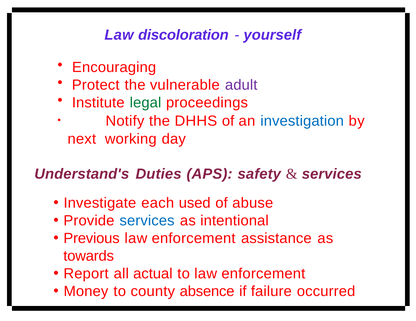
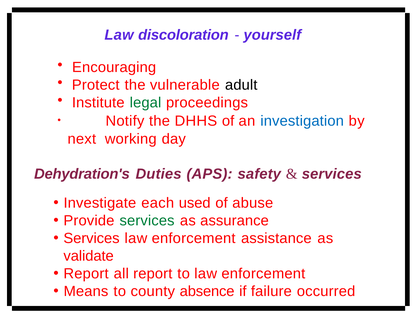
adult colour: purple -> black
Understand's: Understand's -> Dehydration's
services at (147, 221) colour: blue -> green
intentional: intentional -> assurance
Previous at (92, 239): Previous -> Services
towards: towards -> validate
all actual: actual -> report
Money: Money -> Means
